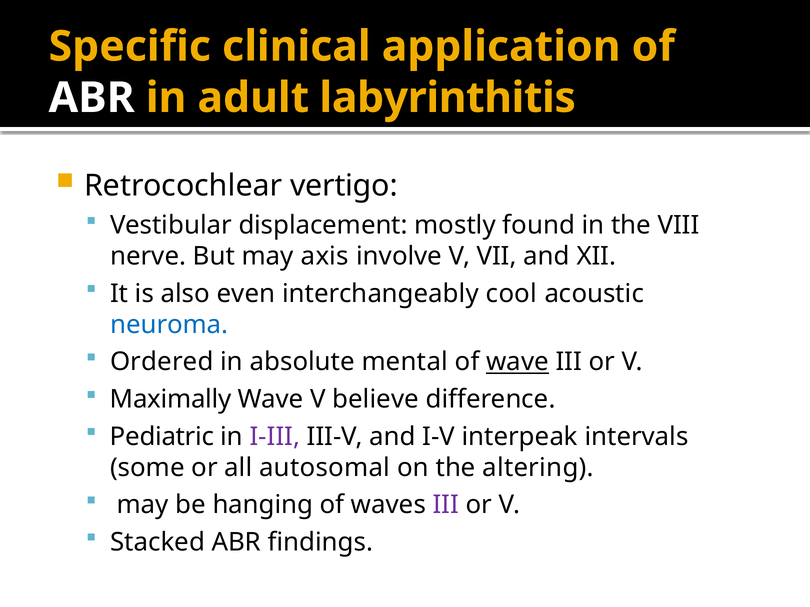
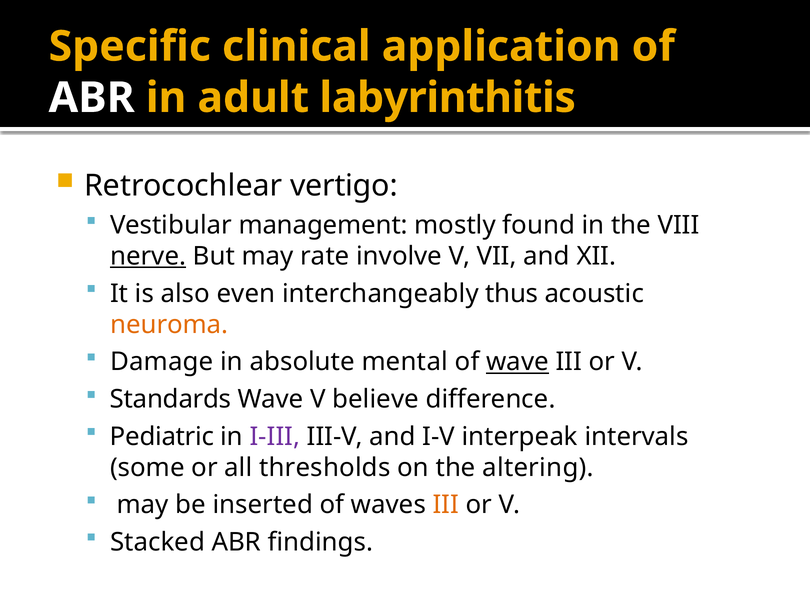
displacement: displacement -> management
nerve underline: none -> present
axis: axis -> rate
cool: cool -> thus
neuroma colour: blue -> orange
Ordered: Ordered -> Damage
Maximally: Maximally -> Standards
autosomal: autosomal -> thresholds
hanging: hanging -> inserted
III at (446, 505) colour: purple -> orange
